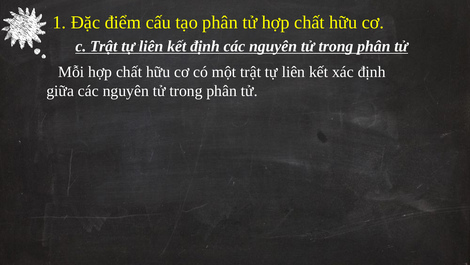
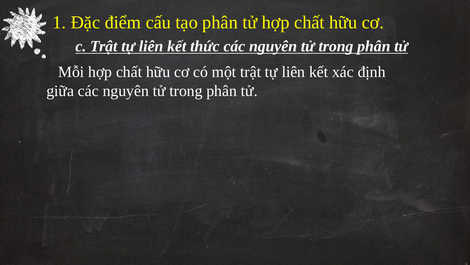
kết định: định -> thức
